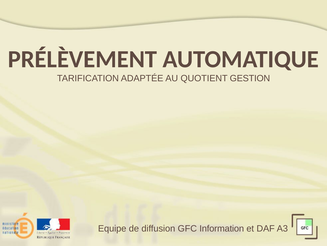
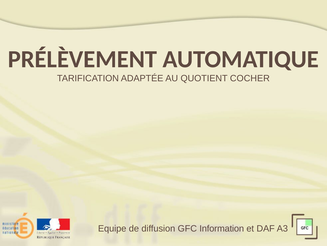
GESTION: GESTION -> COCHER
